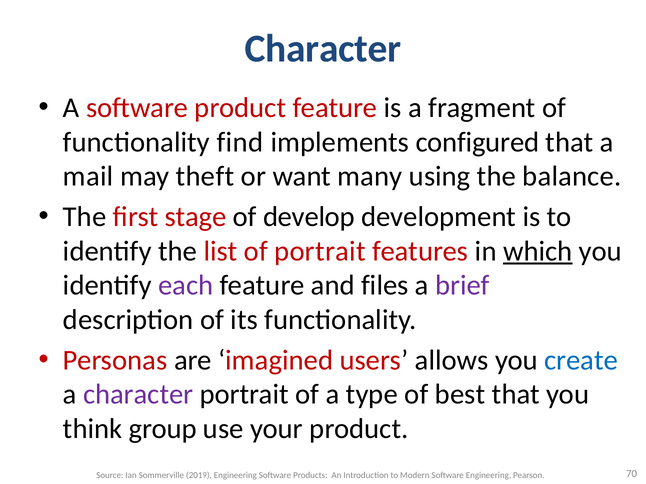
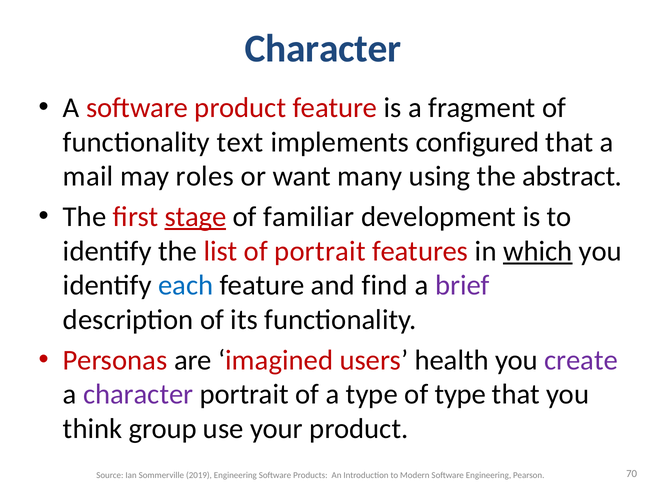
find: find -> text
theft: theft -> roles
balance: balance -> abstract
stage underline: none -> present
develop: develop -> familiar
each colour: purple -> blue
files: files -> find
allows: allows -> health
create colour: blue -> purple
of best: best -> type
